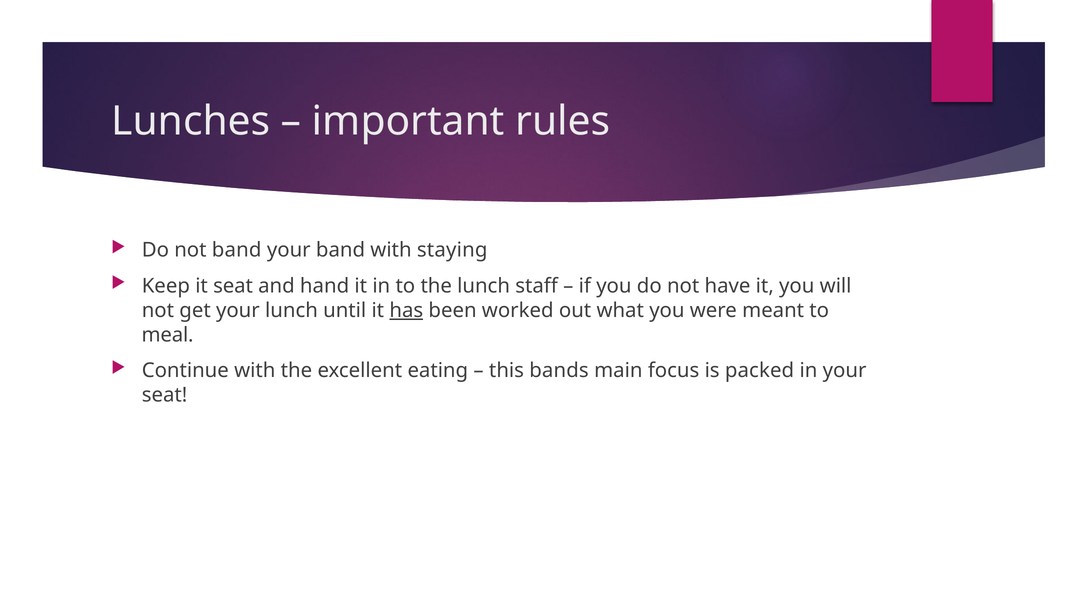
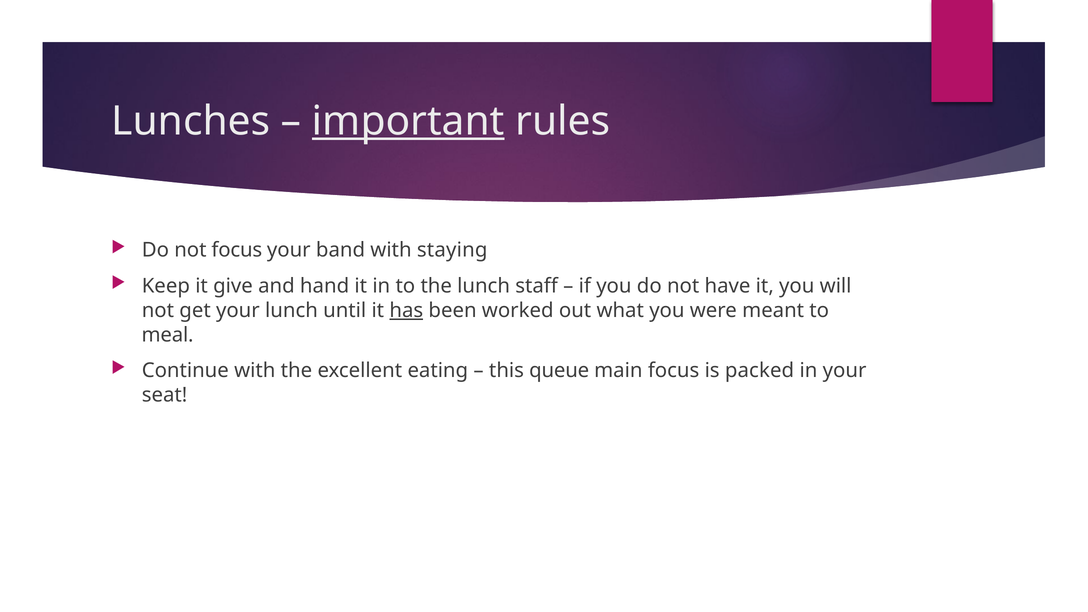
important underline: none -> present
not band: band -> focus
it seat: seat -> give
bands: bands -> queue
